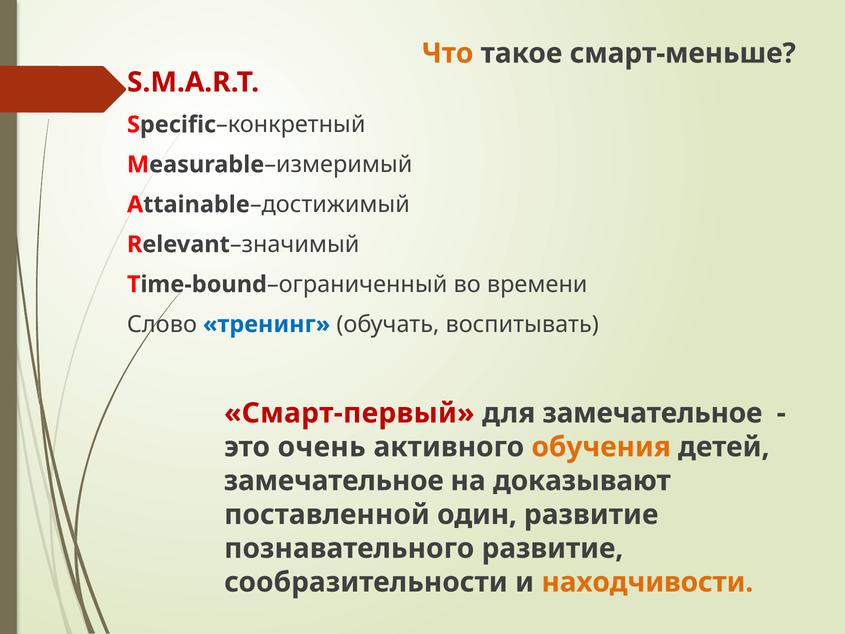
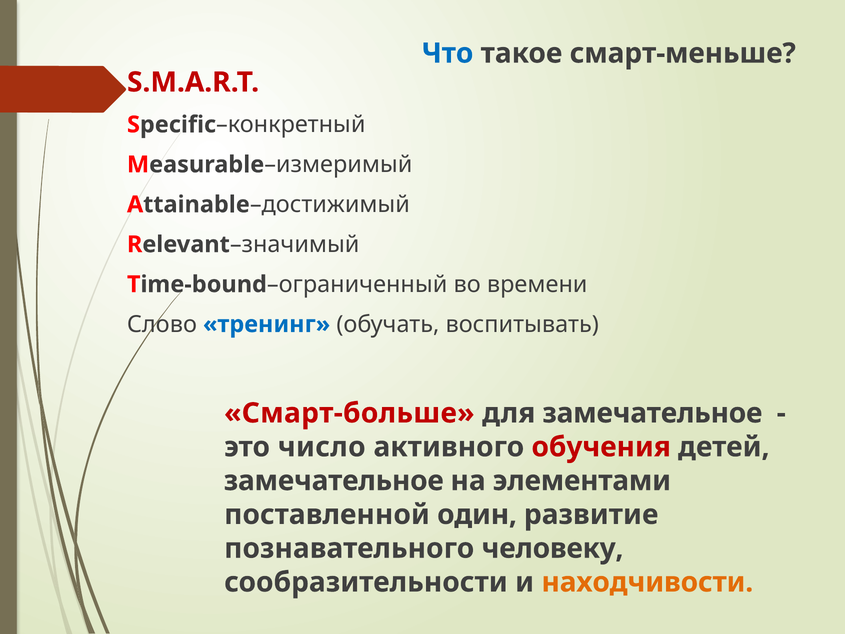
Что colour: orange -> blue
Смарт-первый: Смарт-первый -> Смарт-больше
очень: очень -> число
обучения colour: orange -> red
доказывают: доказывают -> элементами
познавательного развитие: развитие -> человеку
